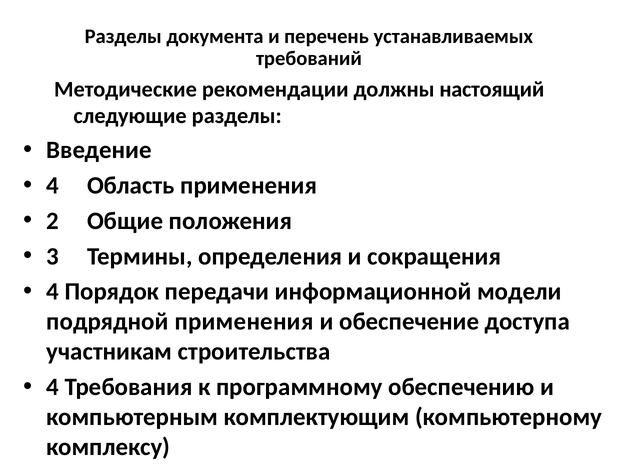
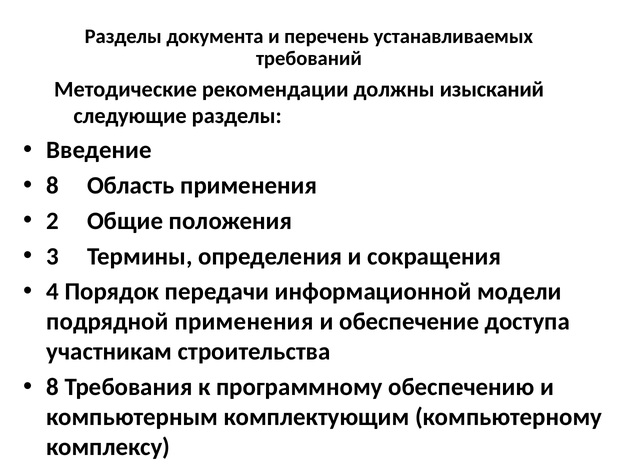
настоящий: настоящий -> изысканий
4 at (53, 185): 4 -> 8
4 at (53, 387): 4 -> 8
